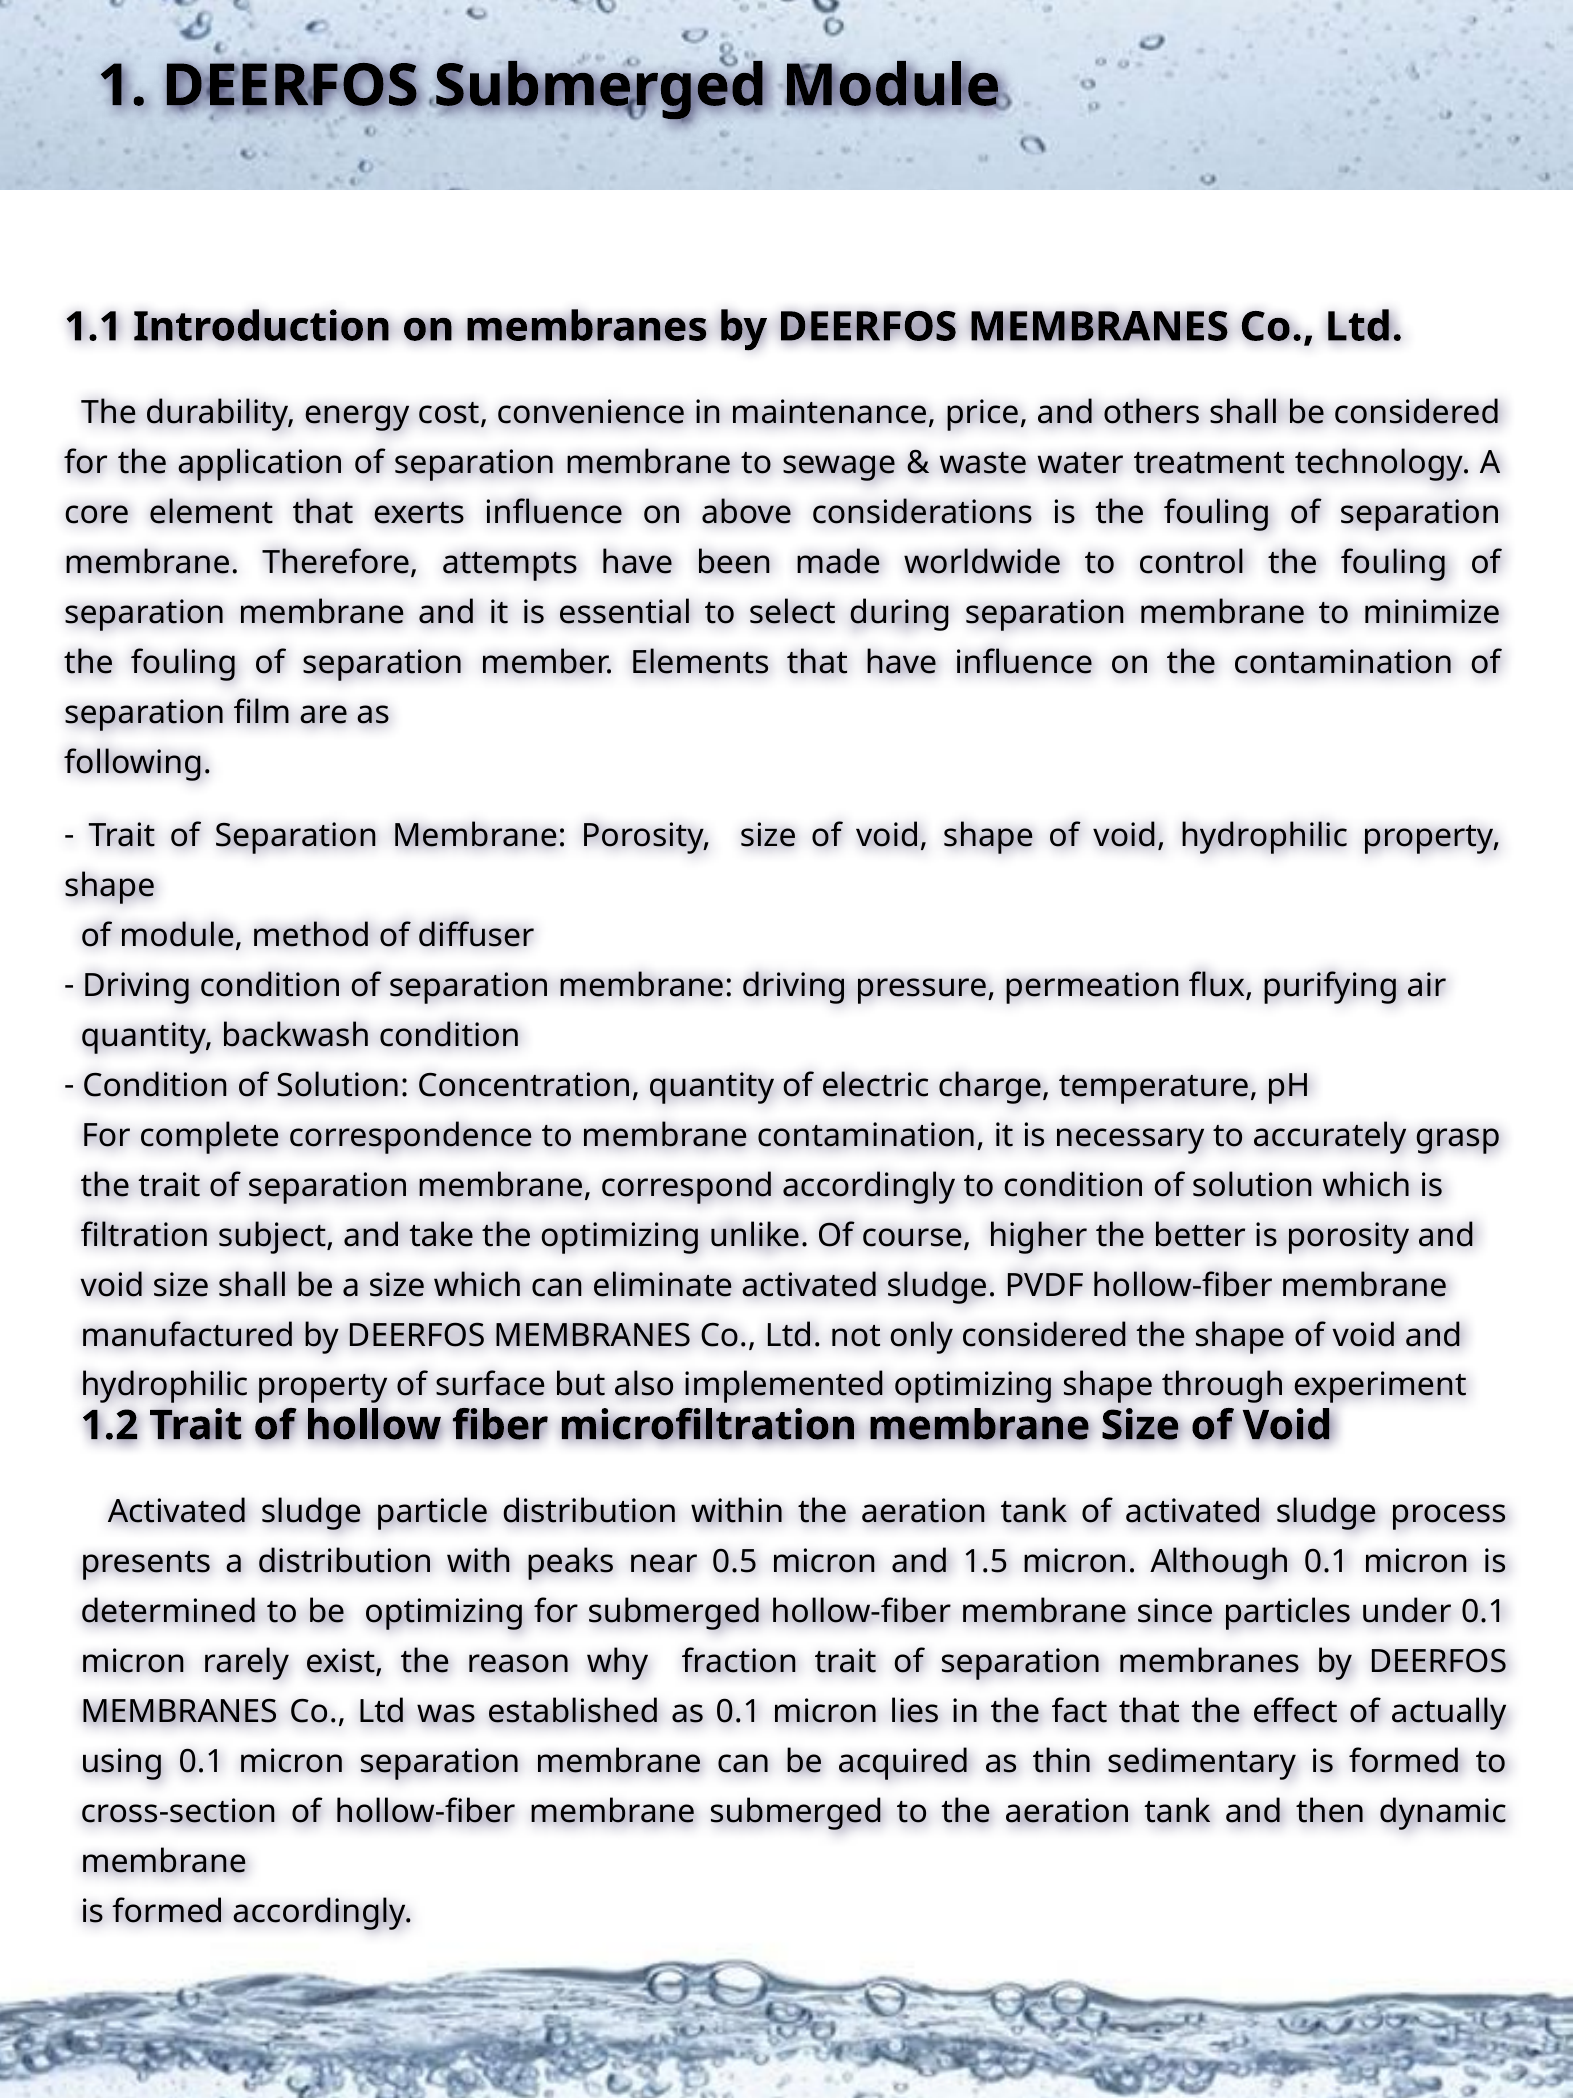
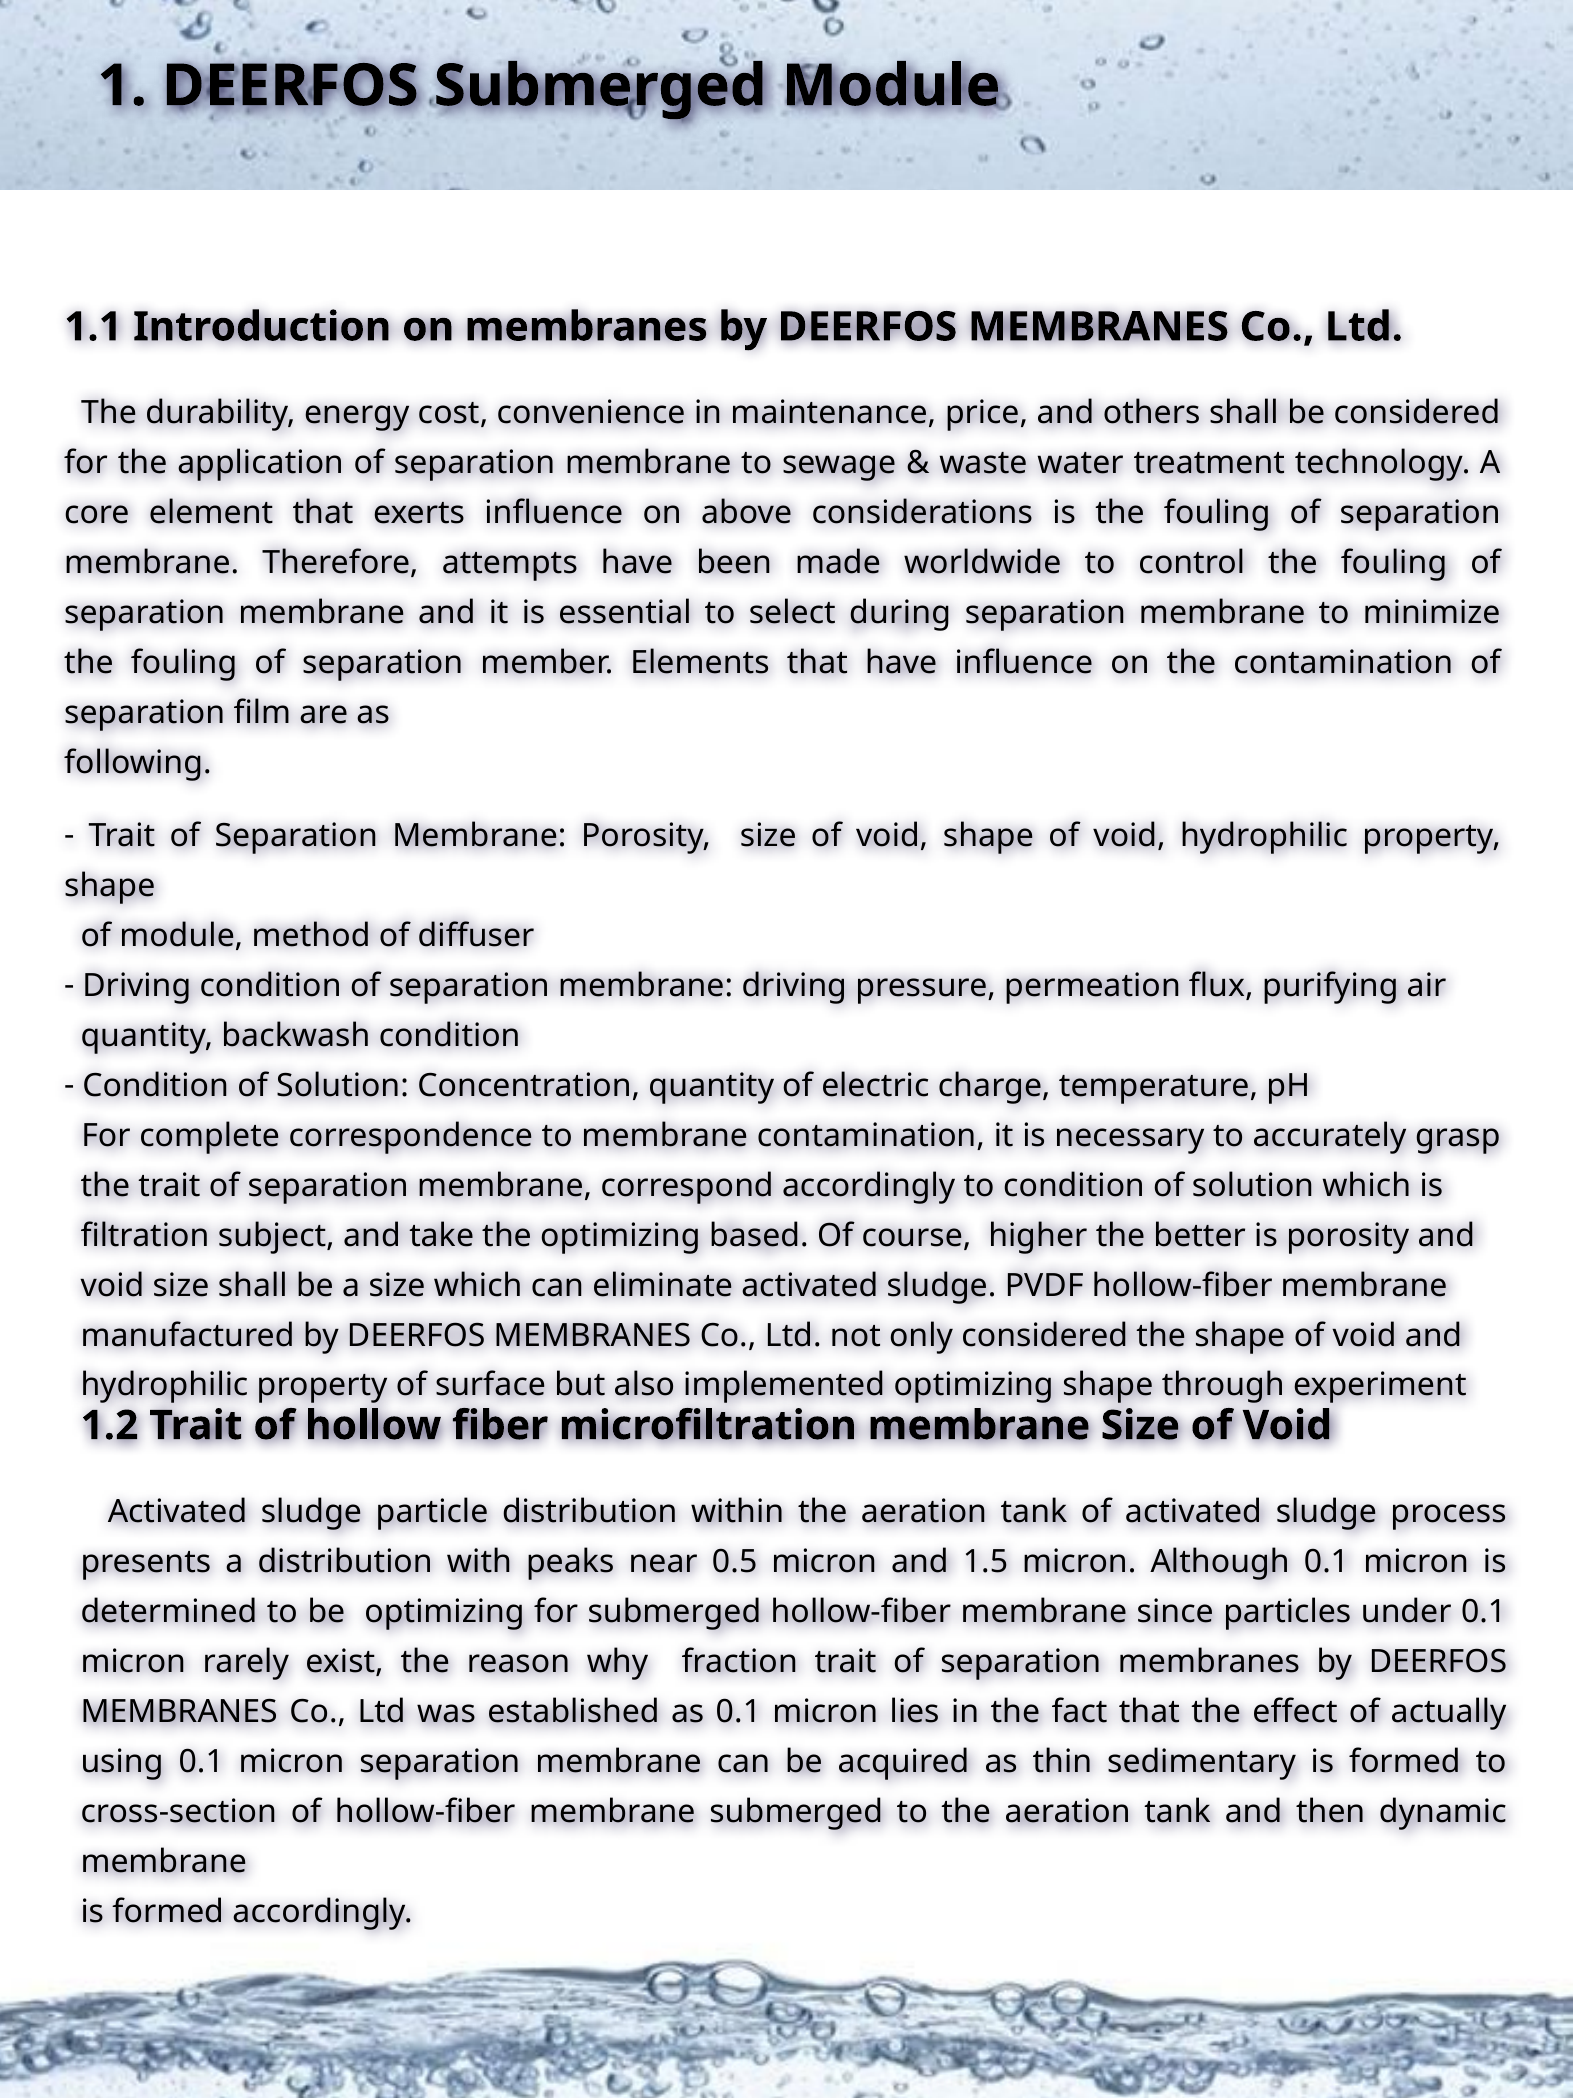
unlike: unlike -> based
